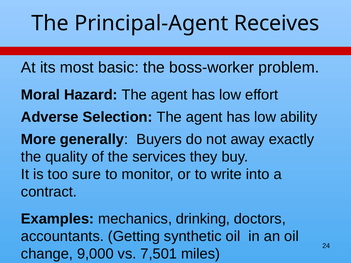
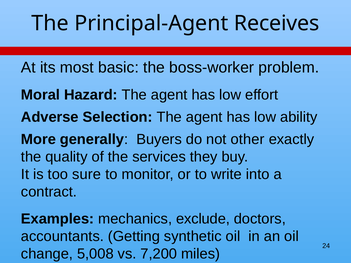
away: away -> other
drinking: drinking -> exclude
9,000: 9,000 -> 5,008
7,501: 7,501 -> 7,200
